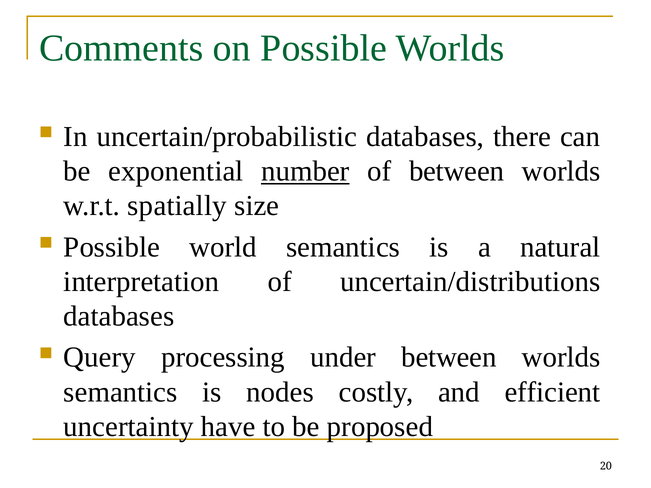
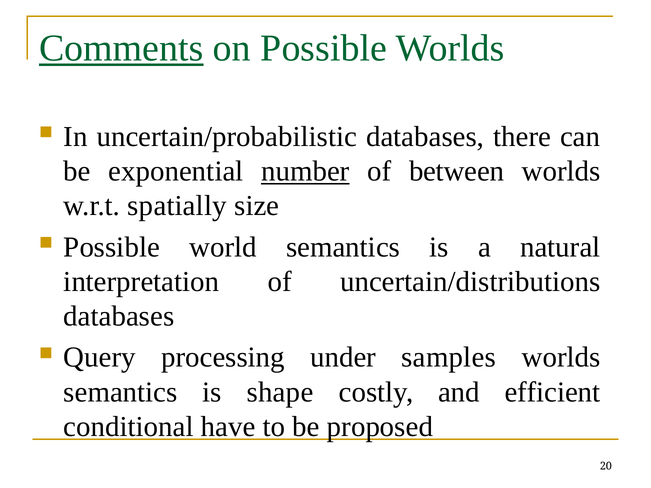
Comments underline: none -> present
under between: between -> samples
nodes: nodes -> shape
uncertainty: uncertainty -> conditional
